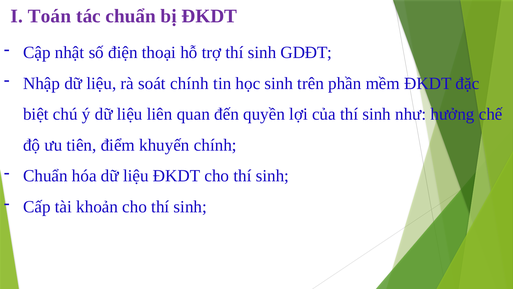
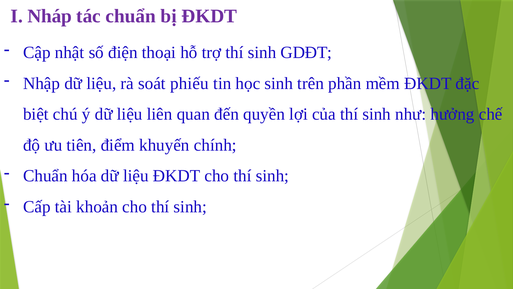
Toán: Toán -> Nháp
soát chính: chính -> phiếu
